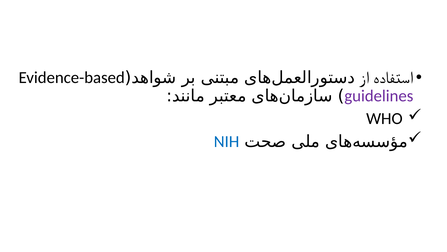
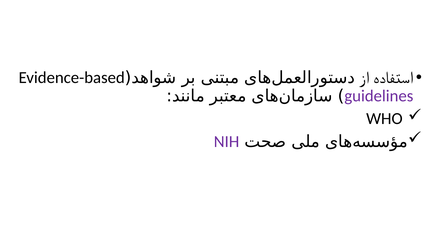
NIH colour: blue -> purple
